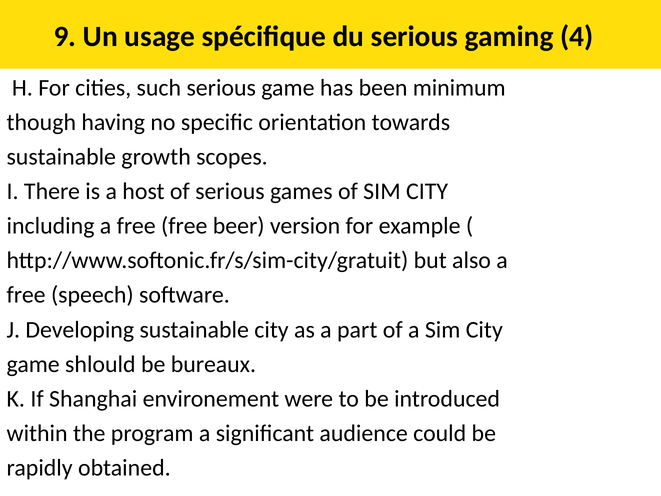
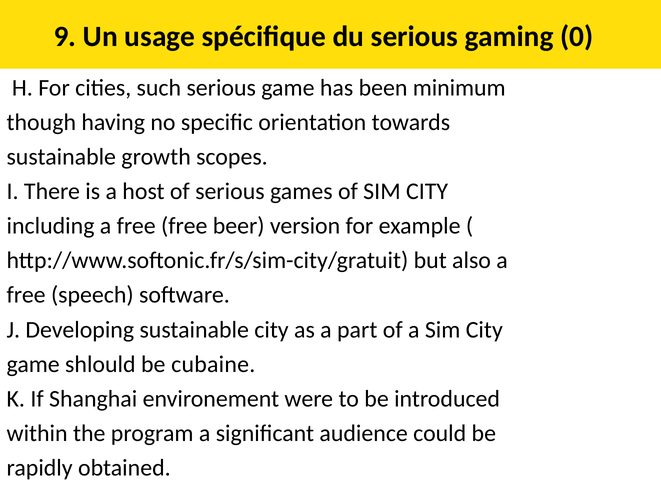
4: 4 -> 0
bureaux: bureaux -> cubaine
